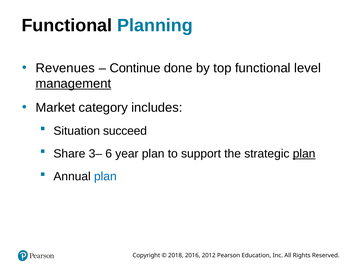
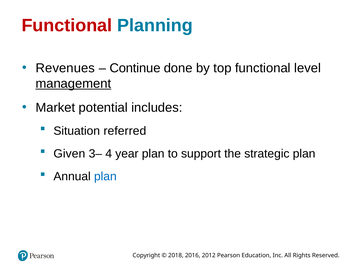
Functional at (67, 26) colour: black -> red
category: category -> potential
succeed: succeed -> referred
Share: Share -> Given
6: 6 -> 4
plan at (304, 154) underline: present -> none
